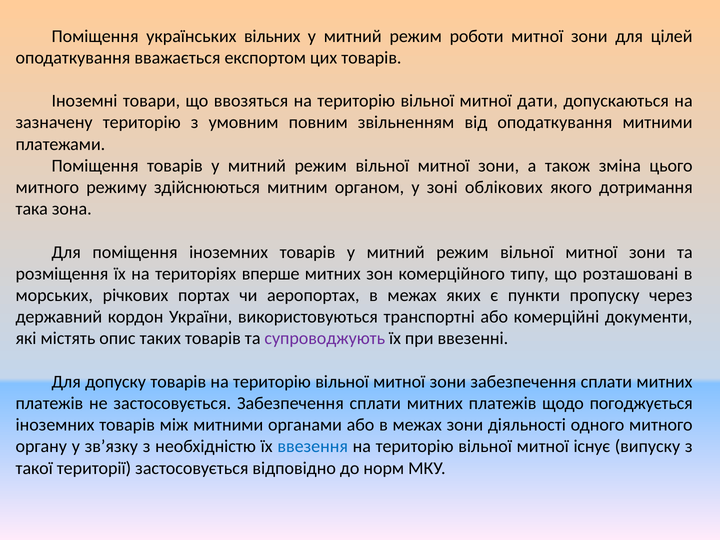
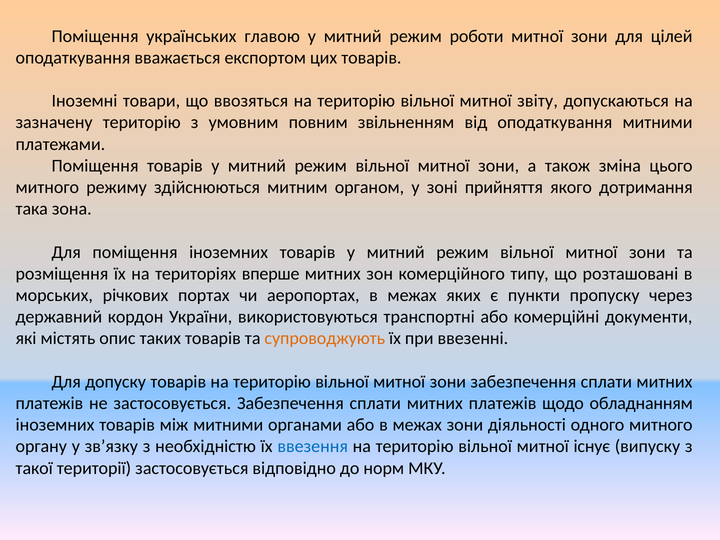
вільних: вільних -> главою
дати: дати -> звіту
облікових: облікових -> прийняття
супроводжують colour: purple -> orange
погоджується: погоджується -> обладнанням
